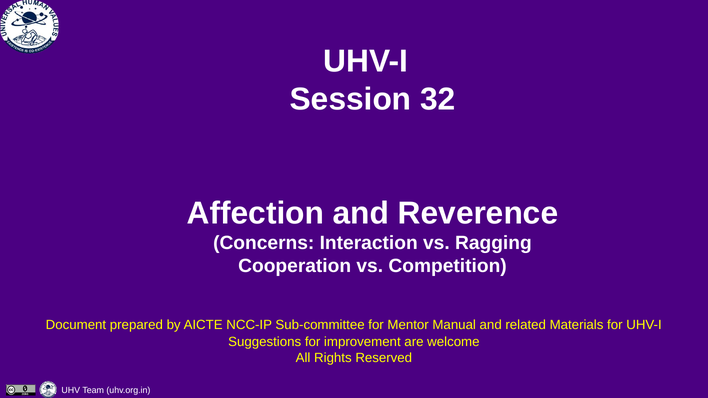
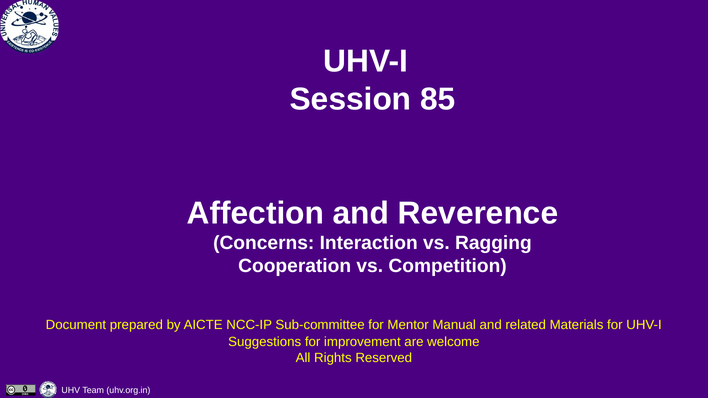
32: 32 -> 85
